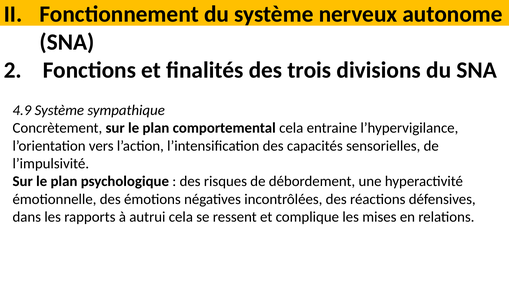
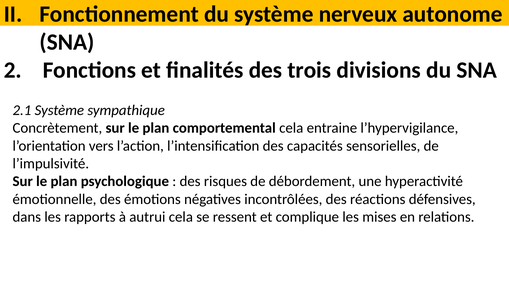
4.9: 4.9 -> 2.1
